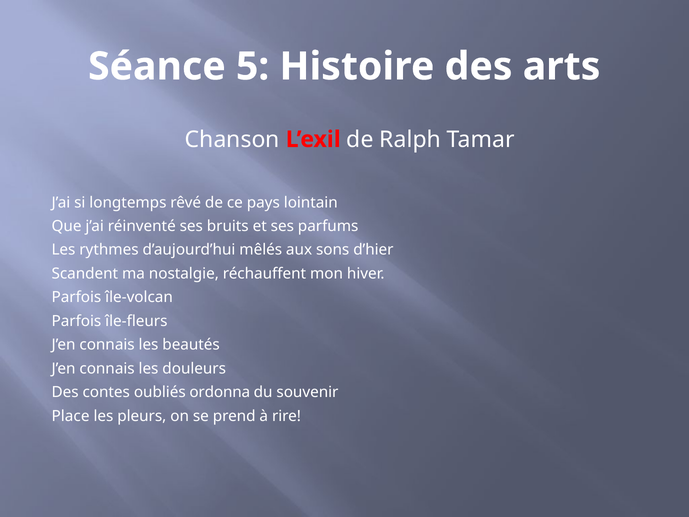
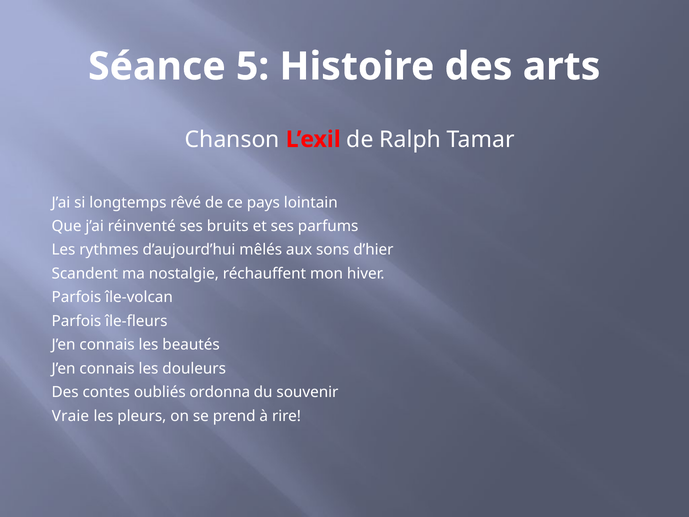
Place: Place -> Vraie
